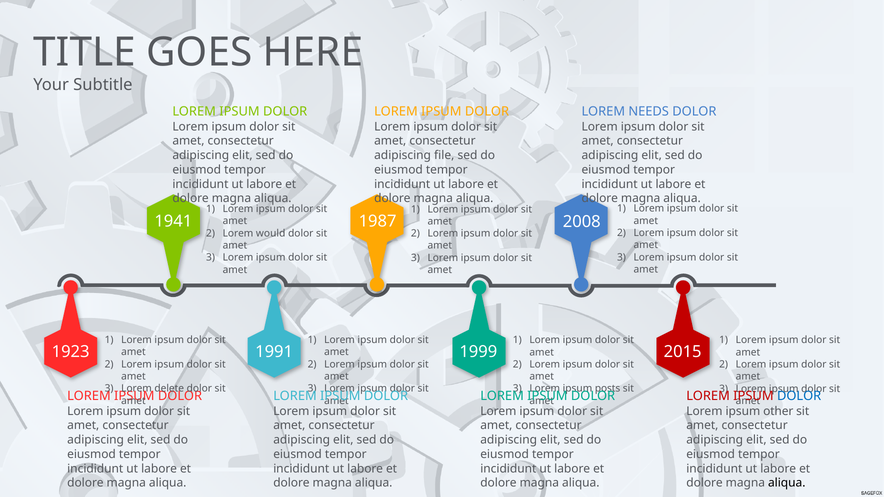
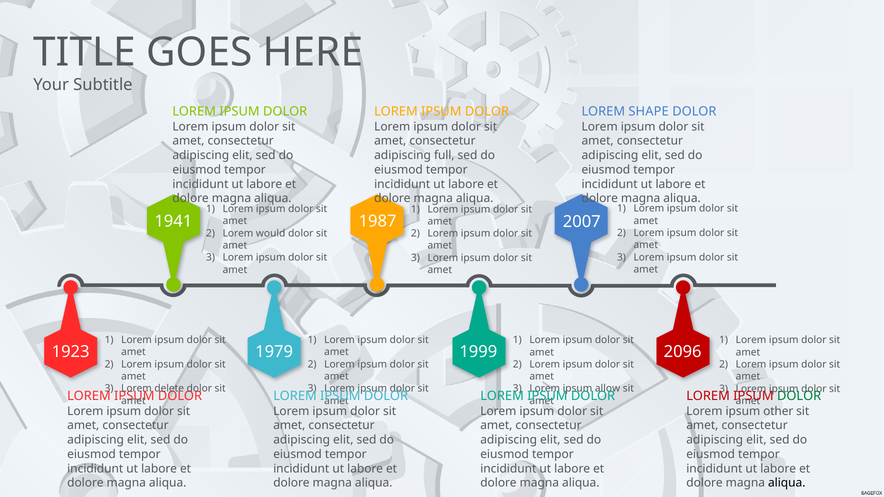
NEEDS: NEEDS -> SHAPE
file: file -> full
2008: 2008 -> 2007
1991: 1991 -> 1979
2015: 2015 -> 2096
posts: posts -> allow
DOLOR at (799, 396) colour: blue -> green
